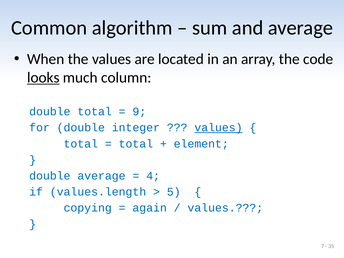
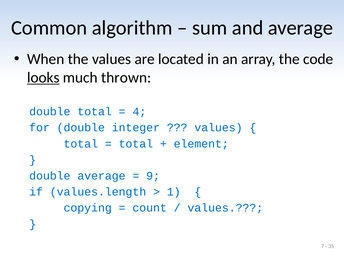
column: column -> thrown
9: 9 -> 4
values at (218, 128) underline: present -> none
4: 4 -> 9
5: 5 -> 1
again: again -> count
